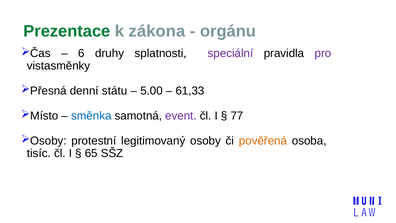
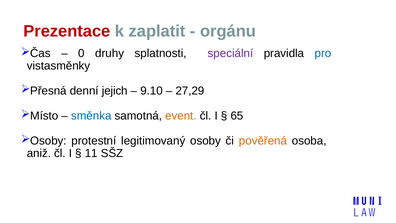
Prezentace colour: green -> red
zákona: zákona -> zaplatit
6: 6 -> 0
pro colour: purple -> blue
státu: státu -> jejich
5.00: 5.00 -> 9.10
61,33: 61,33 -> 27,29
event colour: purple -> orange
77: 77 -> 65
tisíc: tisíc -> aniž
65: 65 -> 11
